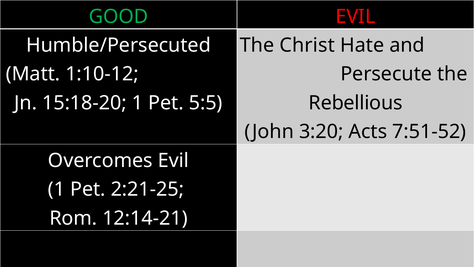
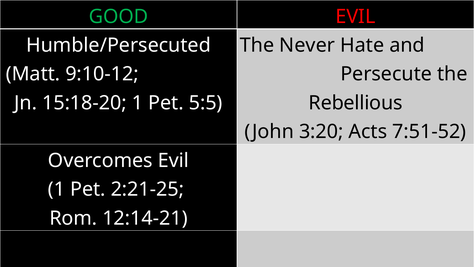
Christ: Christ -> Never
1:10-12: 1:10-12 -> 9:10-12
